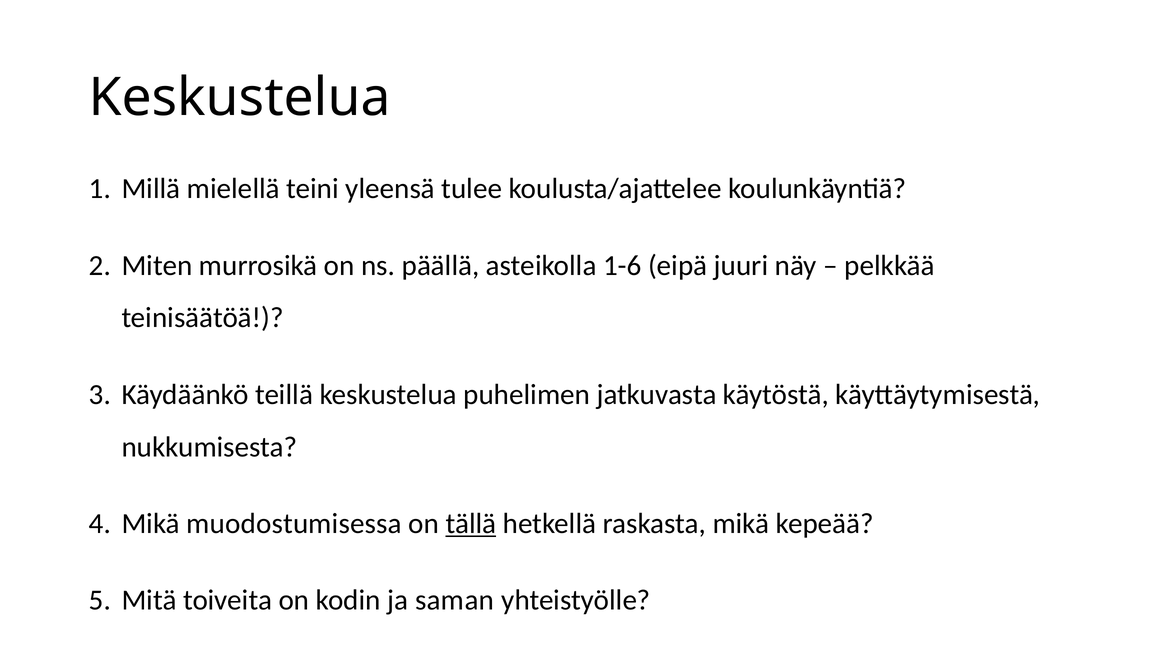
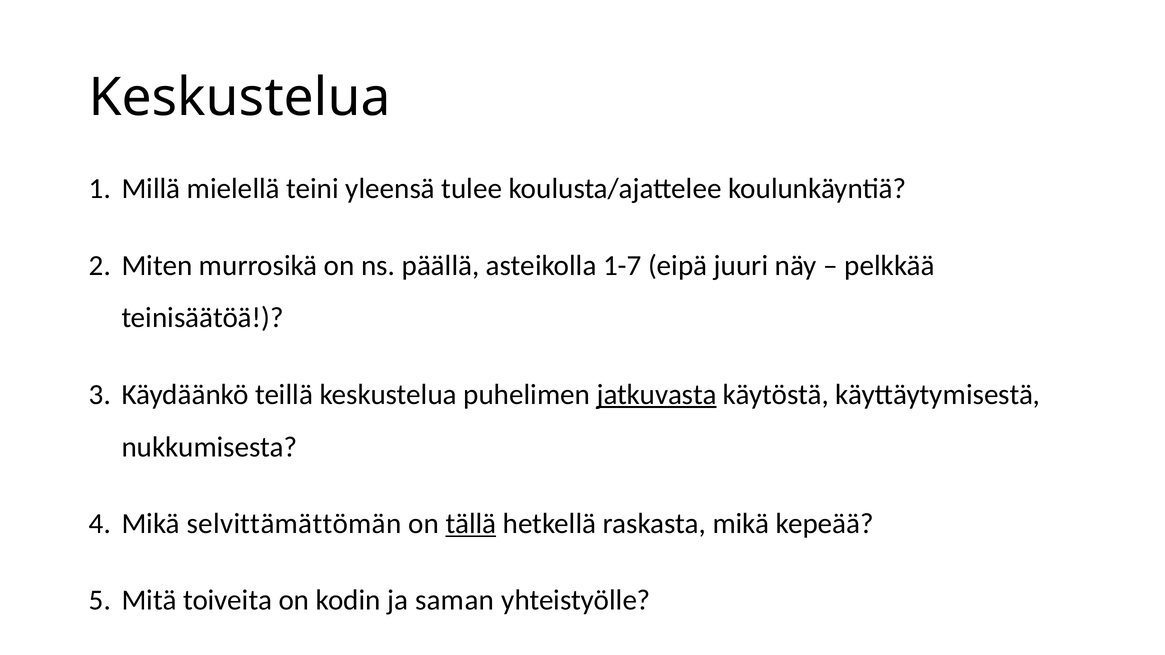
1-6: 1-6 -> 1-7
jatkuvasta underline: none -> present
muodostumisessa: muodostumisessa -> selvittämättömän
